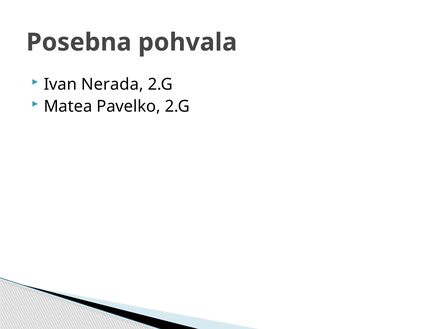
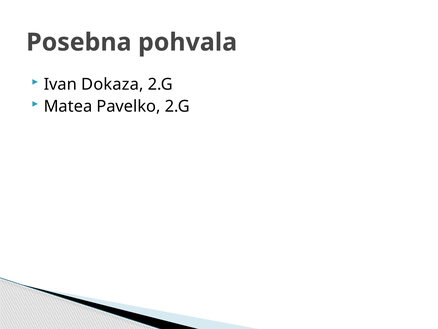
Nerada: Nerada -> Dokaza
